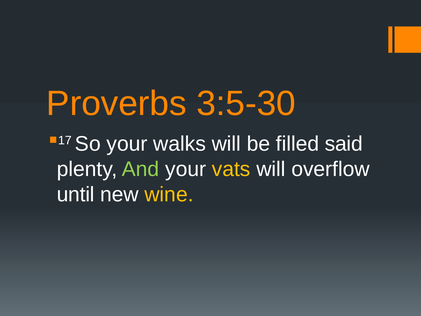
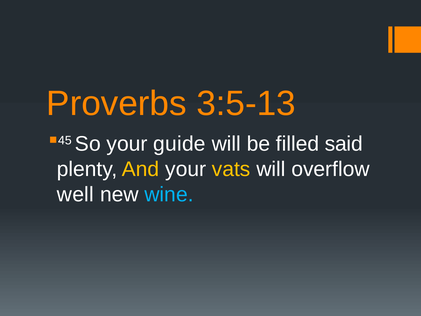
3:5-30: 3:5-30 -> 3:5-13
17: 17 -> 45
walks: walks -> guide
And colour: light green -> yellow
until: until -> well
wine colour: yellow -> light blue
